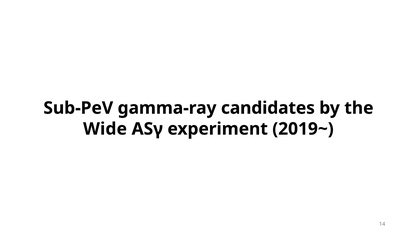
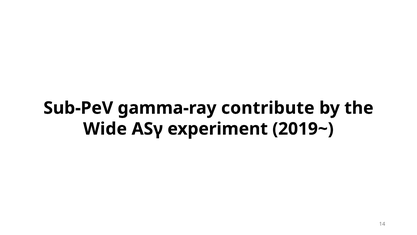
candidates: candidates -> contribute
